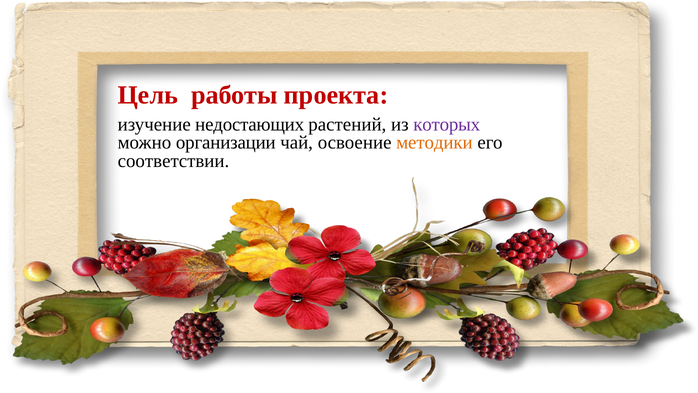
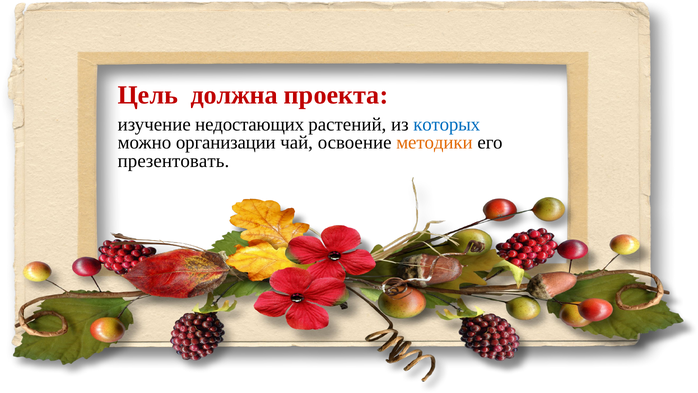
работы: работы -> должна
которых colour: purple -> blue
соответствии: соответствии -> презентовать
